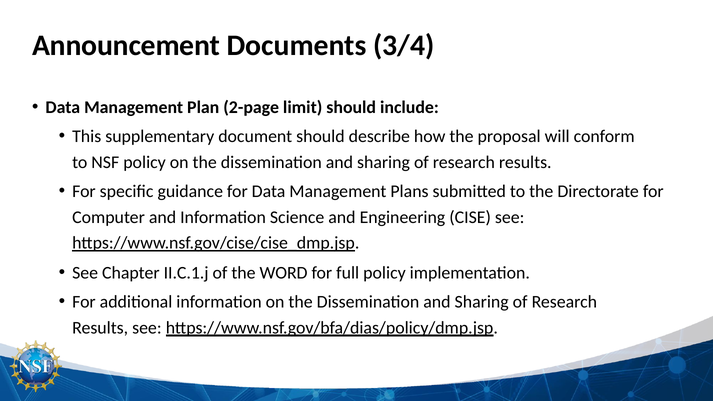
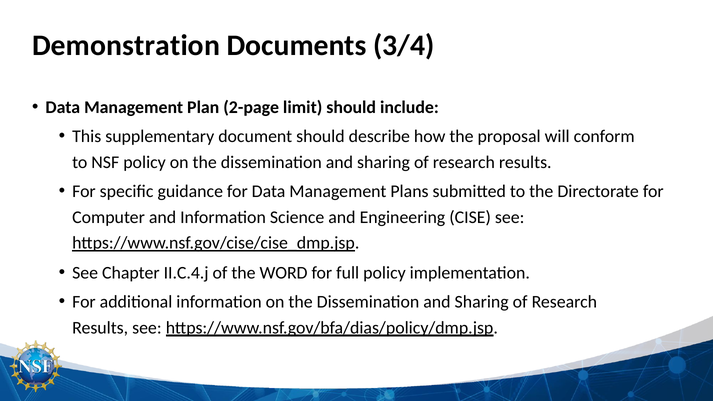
Announcement: Announcement -> Demonstration
II.C.1.j: II.C.1.j -> II.C.4.j
